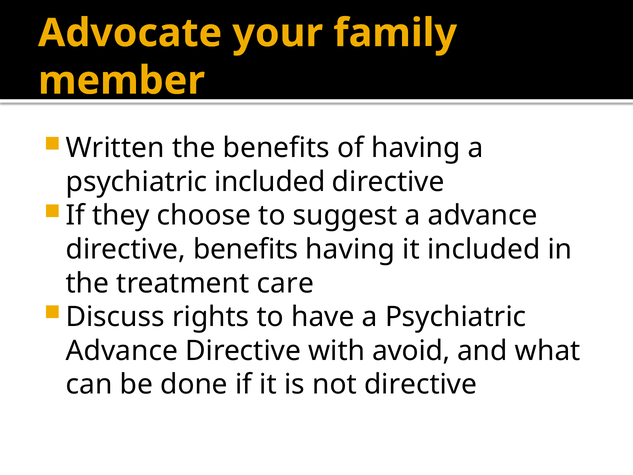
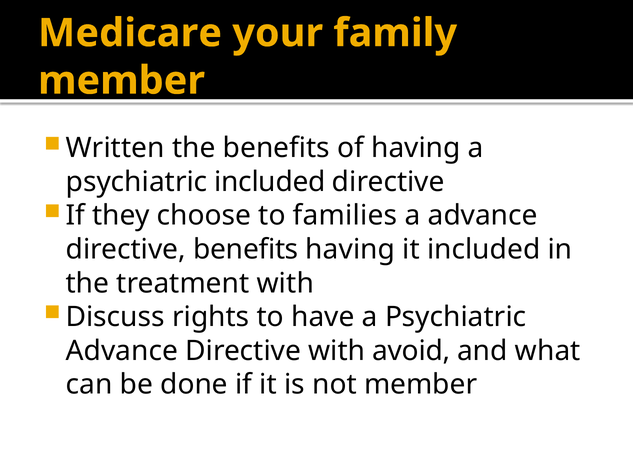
Advocate: Advocate -> Medicare
suggest: suggest -> families
treatment care: care -> with
not directive: directive -> member
